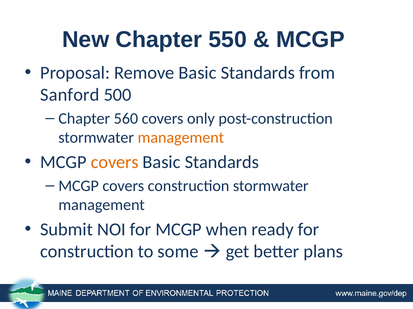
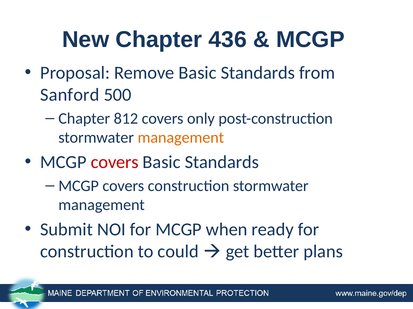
550: 550 -> 436
560: 560 -> 812
covers at (115, 163) colour: orange -> red
some: some -> could
